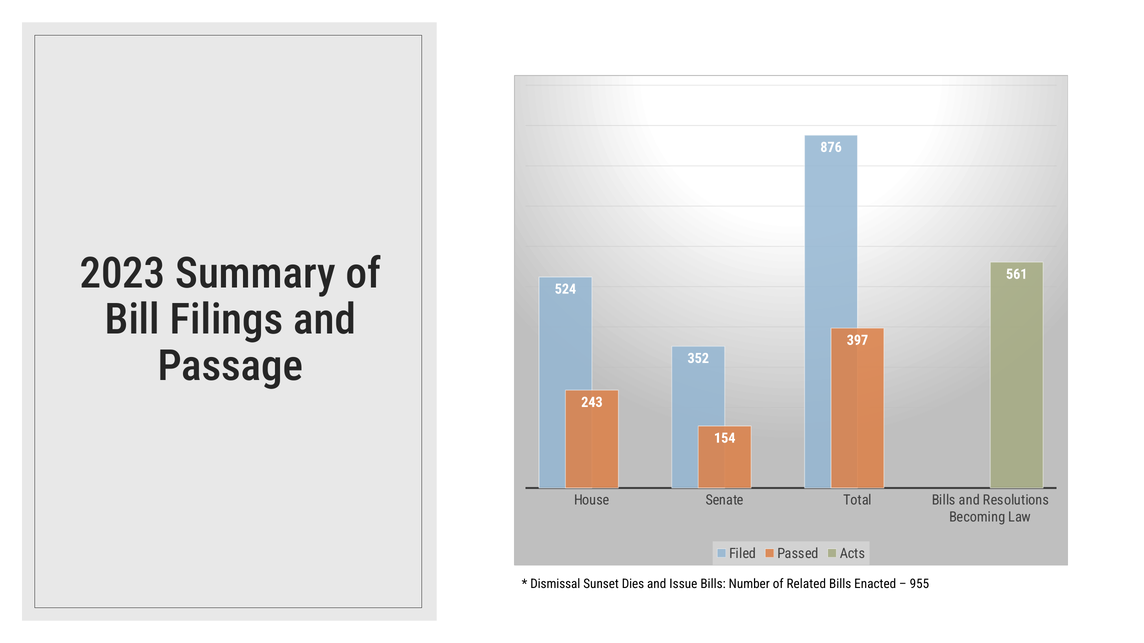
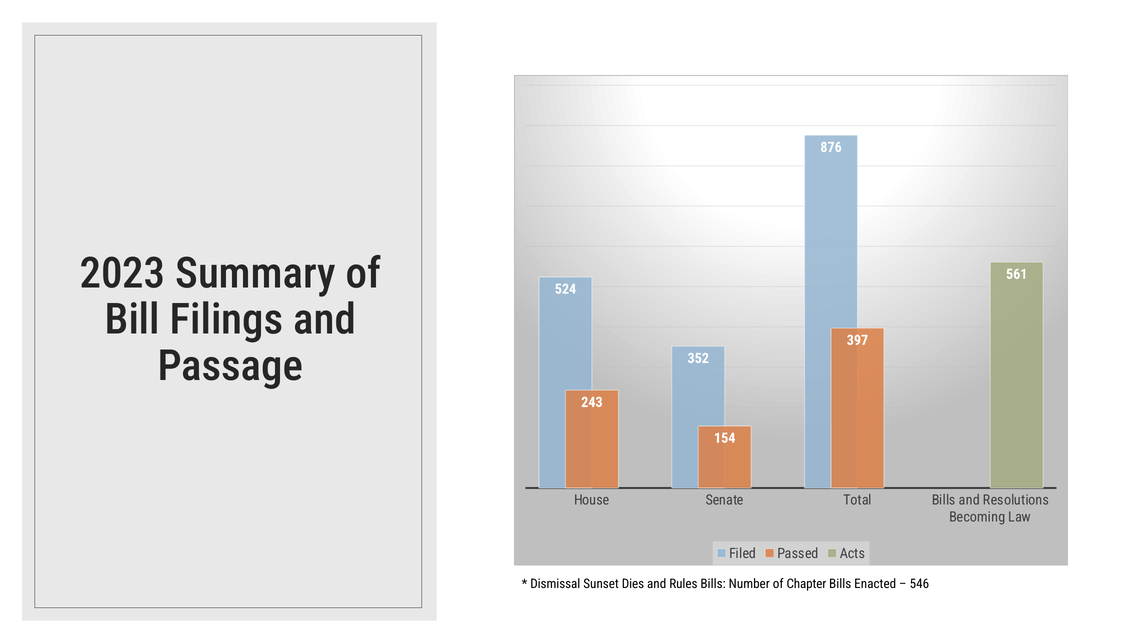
Issue: Issue -> Rules
Related: Related -> Chapter
955: 955 -> 546
